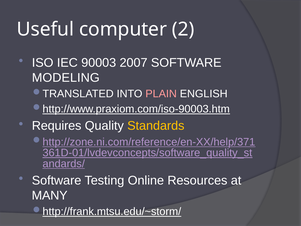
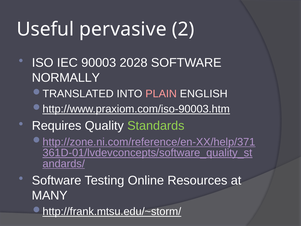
computer: computer -> pervasive
2007: 2007 -> 2028
MODELING: MODELING -> NORMALLY
Standards colour: yellow -> light green
